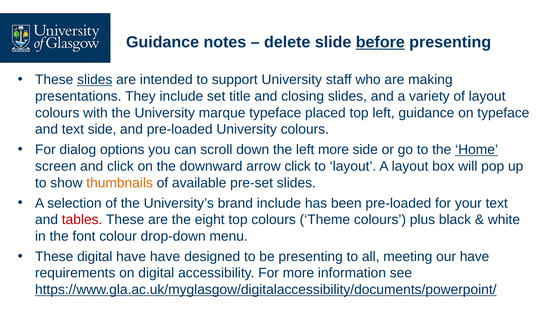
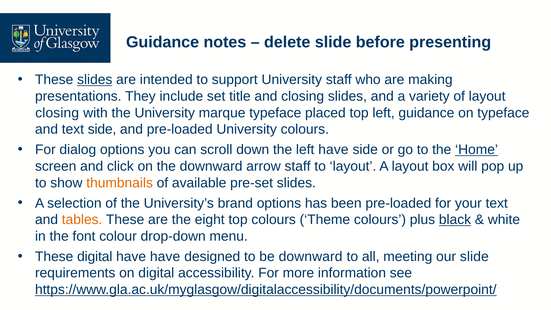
before underline: present -> none
colours at (57, 113): colours -> closing
left more: more -> have
arrow click: click -> staff
brand include: include -> options
tables colour: red -> orange
black underline: none -> present
be presenting: presenting -> downward
our have: have -> slide
